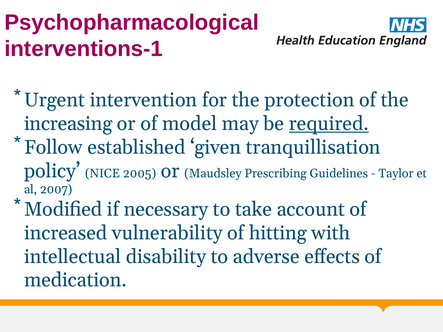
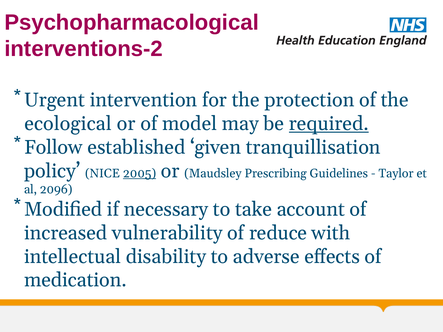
interventions-1: interventions-1 -> interventions-2
increasing: increasing -> ecological
2005 underline: none -> present
2007: 2007 -> 2096
hitting: hitting -> reduce
